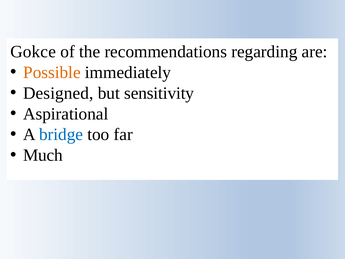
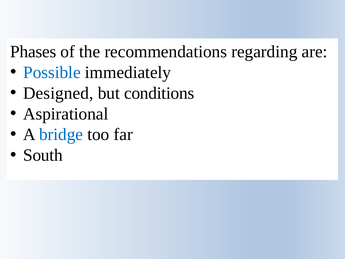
Gokce: Gokce -> Phases
Possible colour: orange -> blue
sensitivity: sensitivity -> conditions
Much: Much -> South
